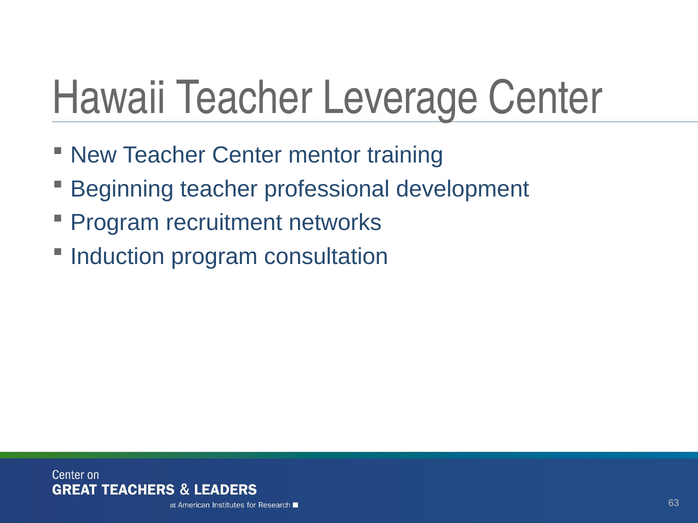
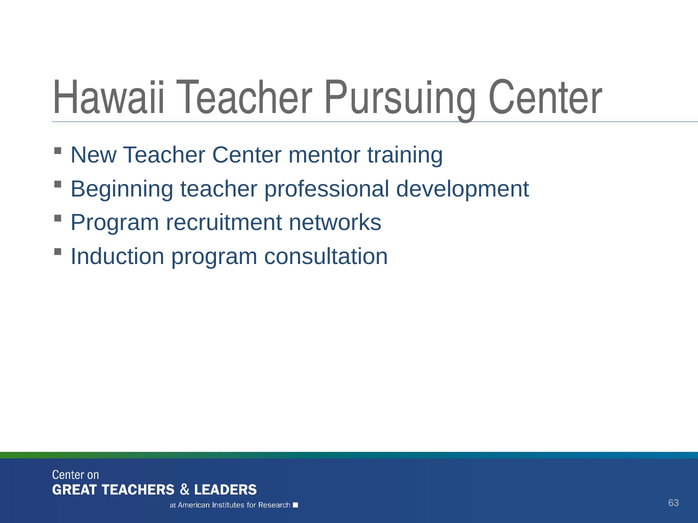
Leverage: Leverage -> Pursuing
